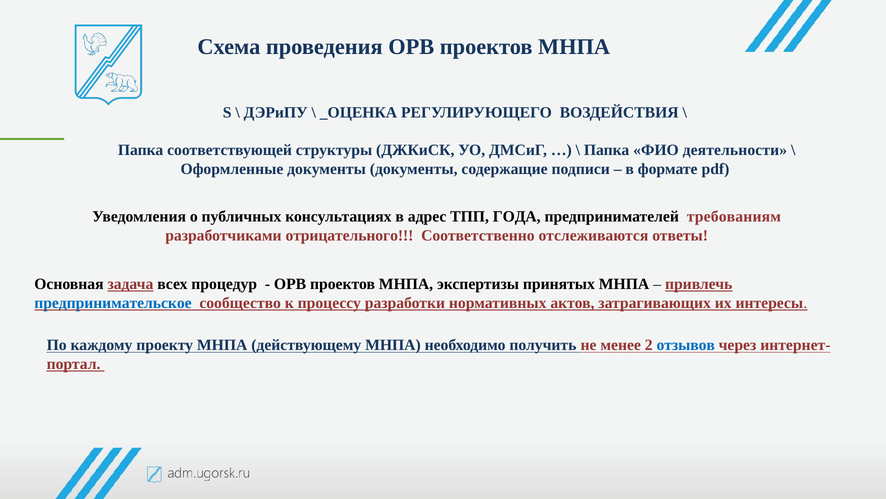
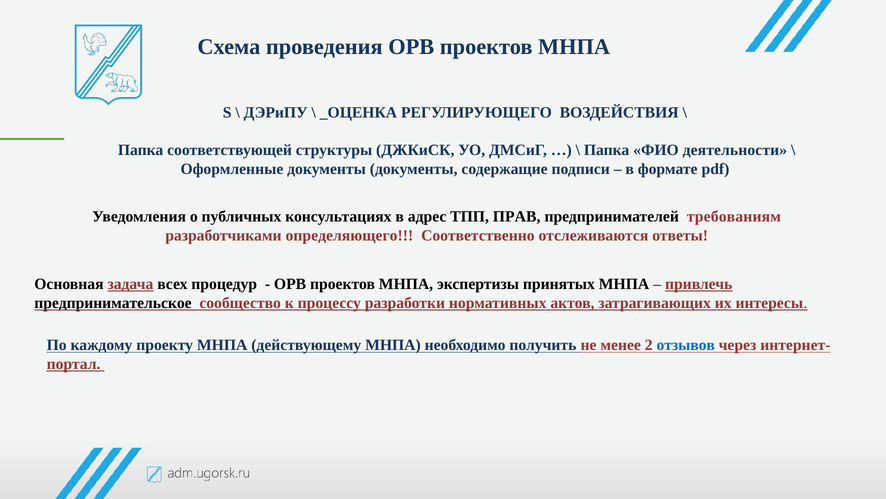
ГОДА: ГОДА -> ПРАВ
отрицательного: отрицательного -> определяющего
предпринимательское colour: blue -> black
